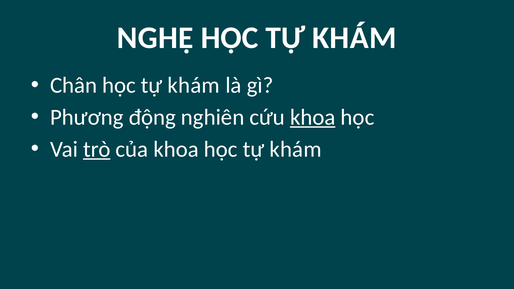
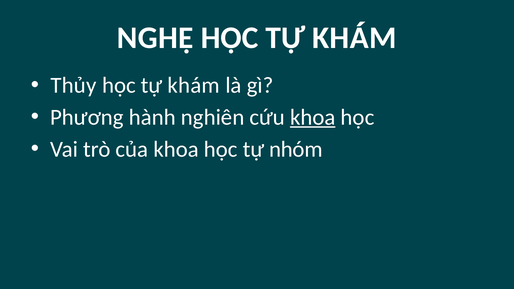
Chân: Chân -> Thủy
động: động -> hành
trò underline: present -> none
khoa học tự khám: khám -> nhóm
